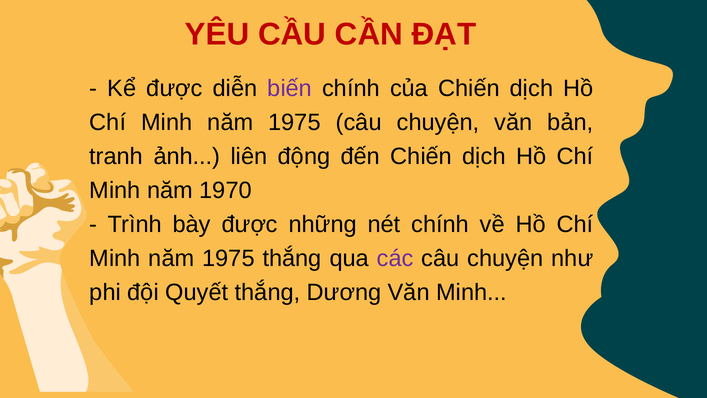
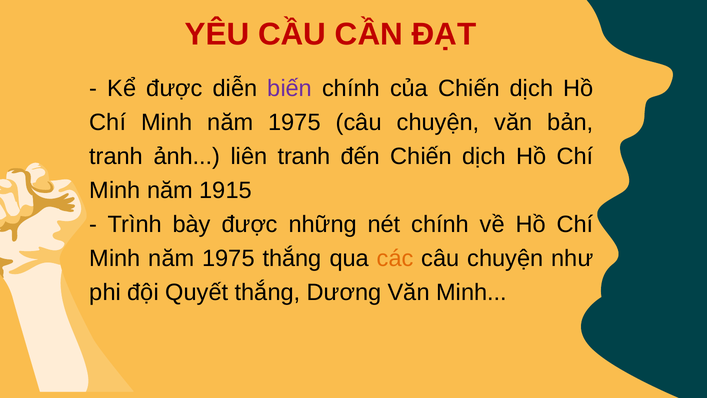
liên động: động -> tranh
1970: 1970 -> 1915
các colour: purple -> orange
